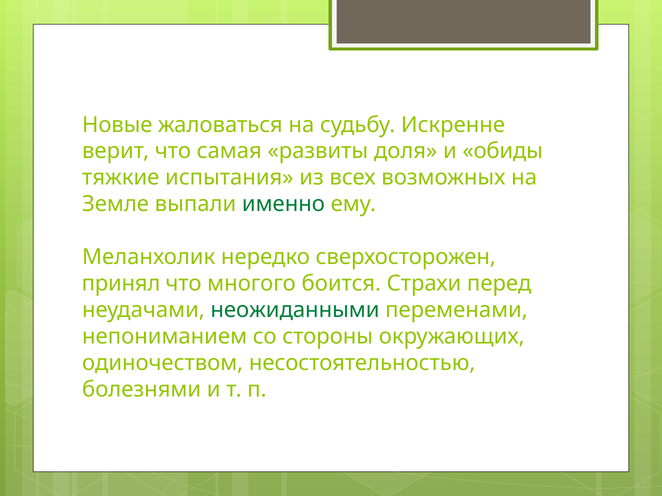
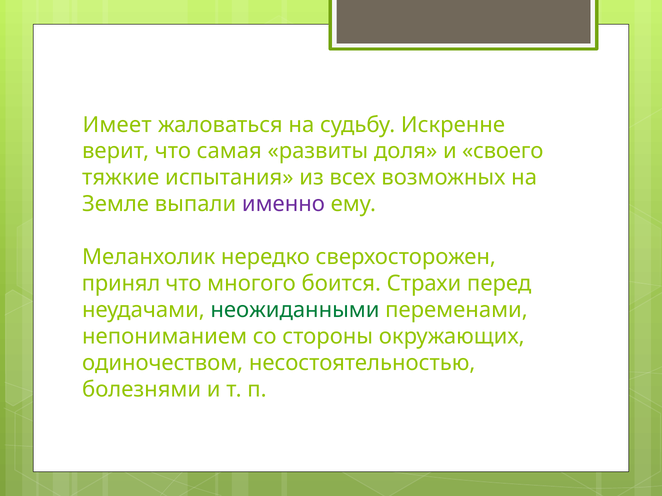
Новые: Новые -> Имеет
обиды: обиды -> своего
именно colour: green -> purple
